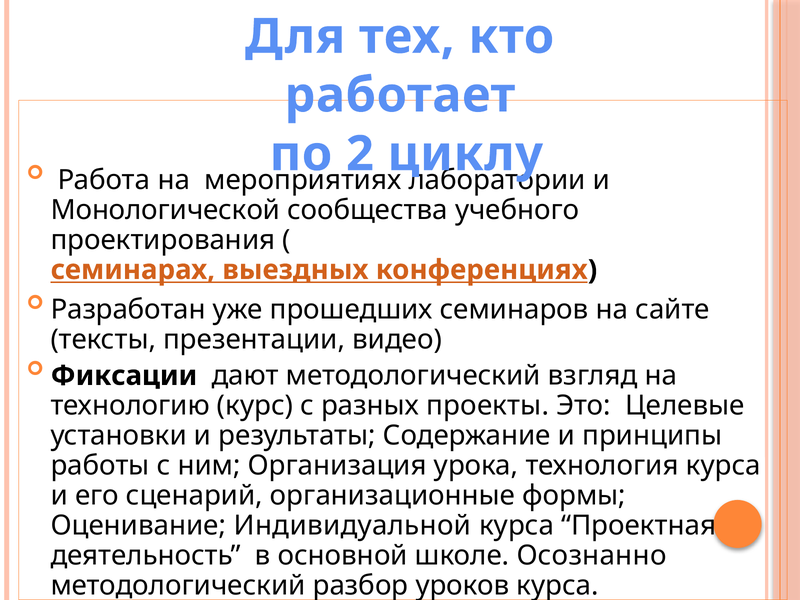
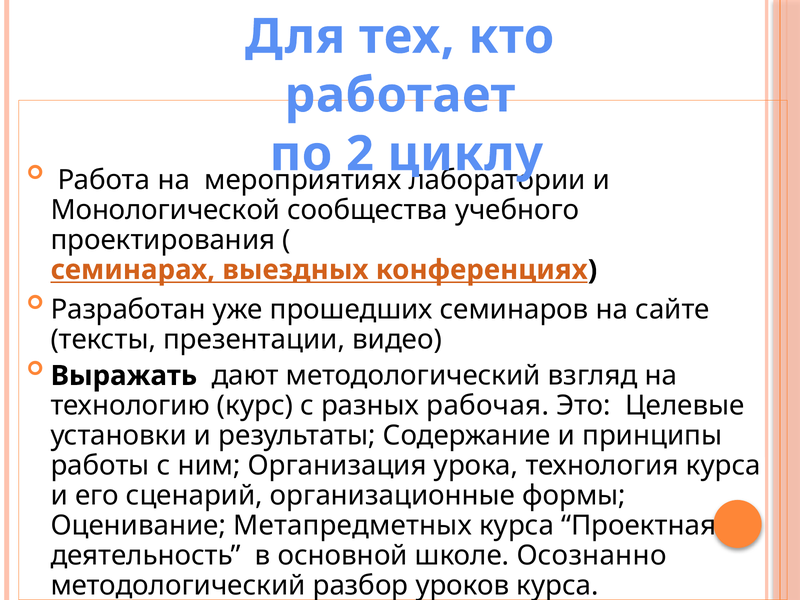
Фиксации: Фиксации -> Выражать
проекты: проекты -> рабочая
Индивидуальной: Индивидуальной -> Метапредметных
